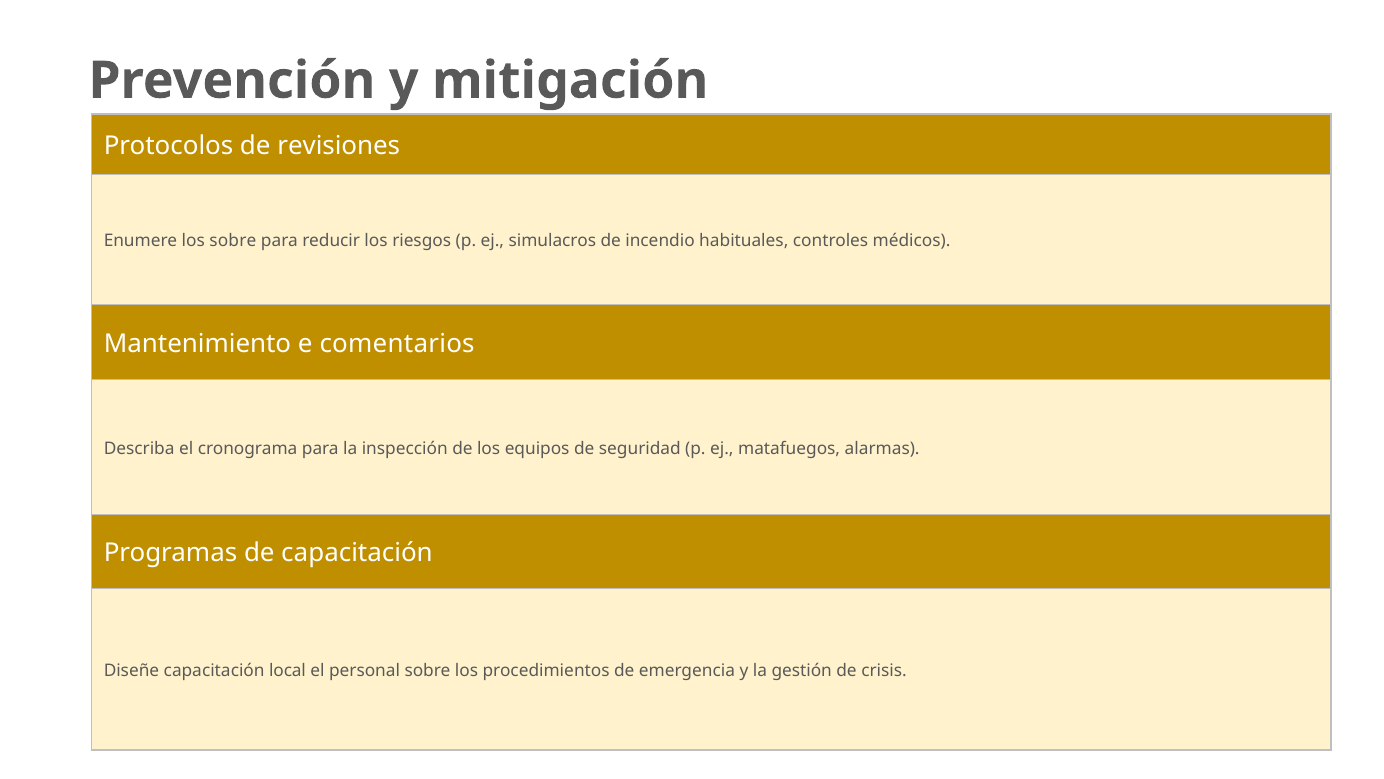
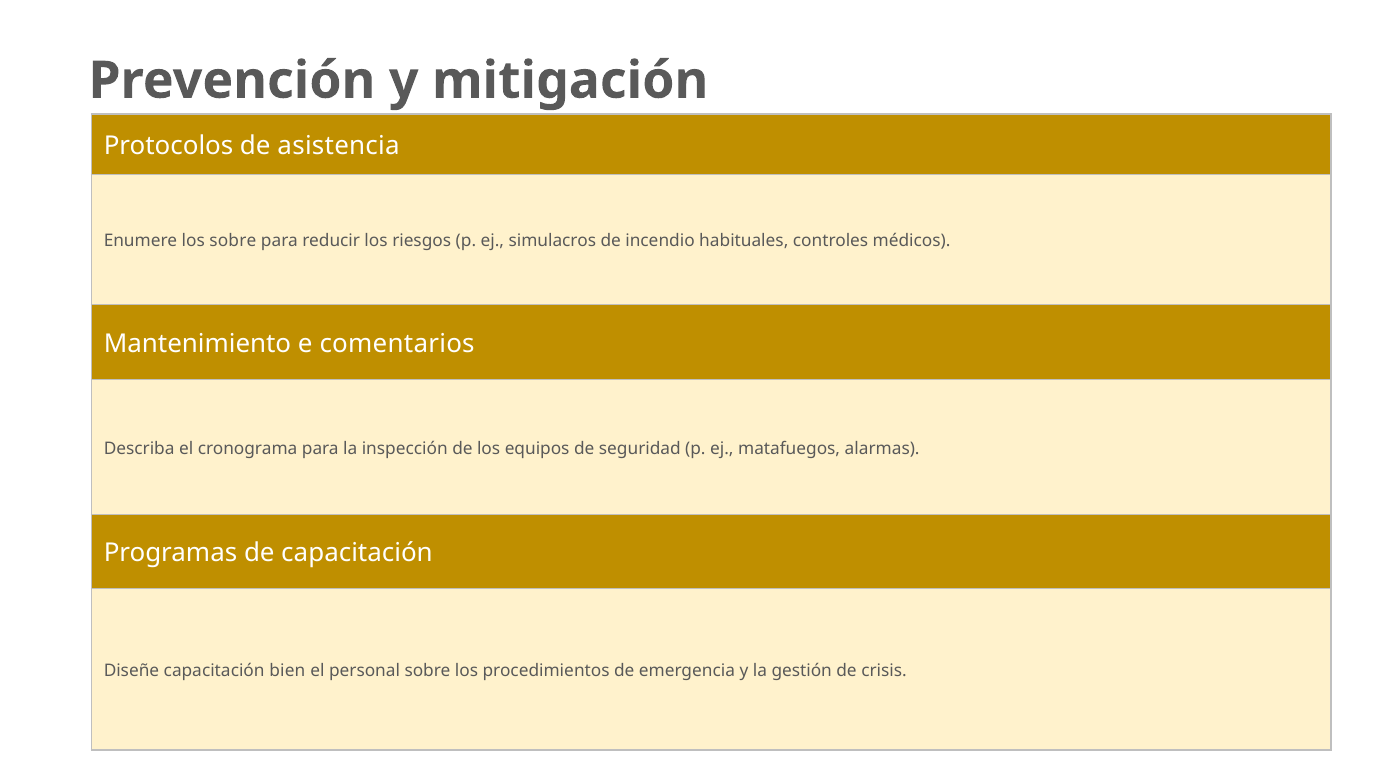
revisiones: revisiones -> asistencia
local: local -> bien
